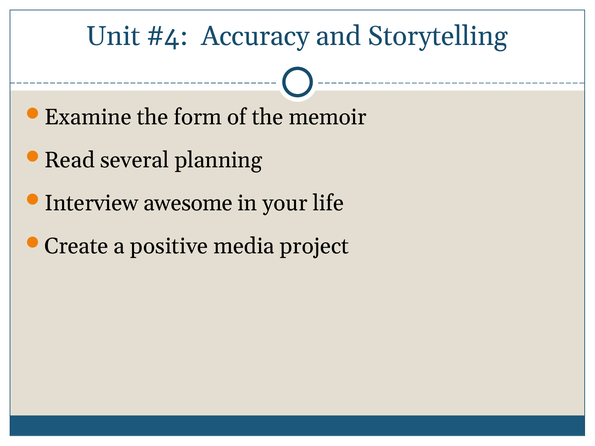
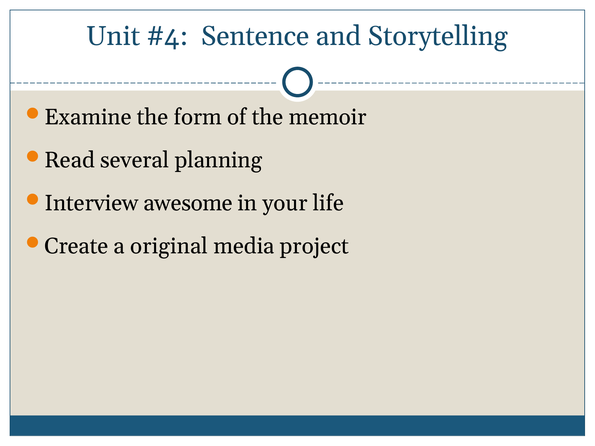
Accuracy: Accuracy -> Sentence
positive: positive -> original
